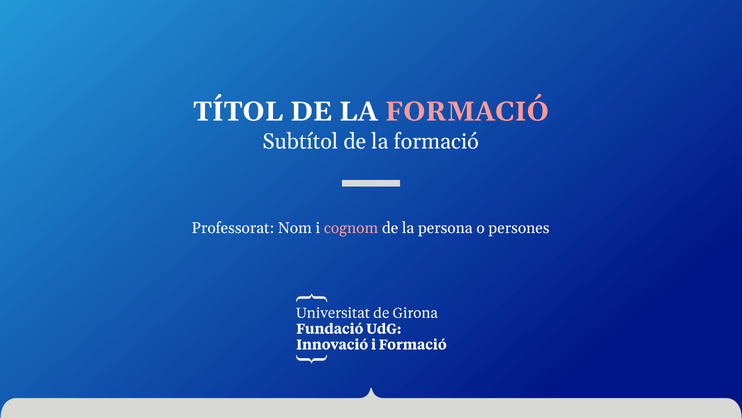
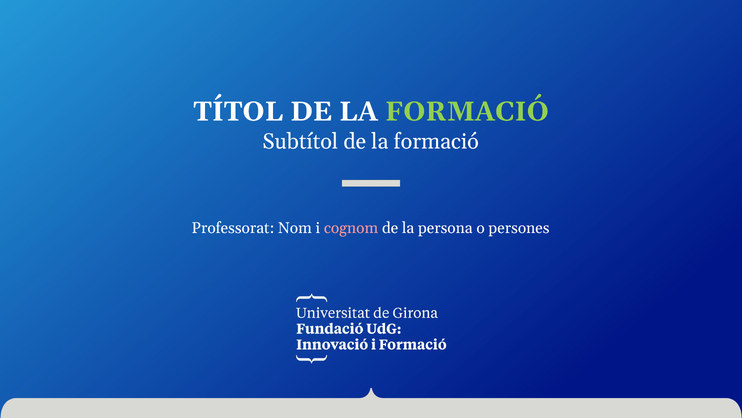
FORMACIÓ at (467, 111) colour: pink -> light green
